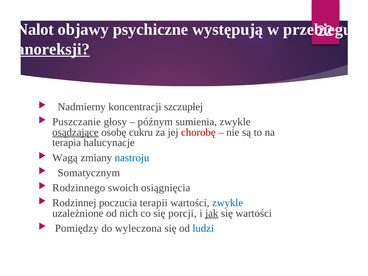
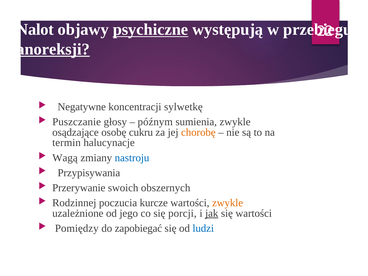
psychiczne underline: none -> present
Nadmierny: Nadmierny -> Negatywne
szczupłej: szczupłej -> sylwetkę
osądzające underline: present -> none
chorobę colour: red -> orange
terapia: terapia -> termin
Somatycznym: Somatycznym -> Przypisywania
Rodzinnego: Rodzinnego -> Przerywanie
osiągnięcia: osiągnięcia -> obszernych
terapii: terapii -> kurcze
zwykle at (228, 203) colour: blue -> orange
nich: nich -> jego
wyleczona: wyleczona -> zapobiegać
